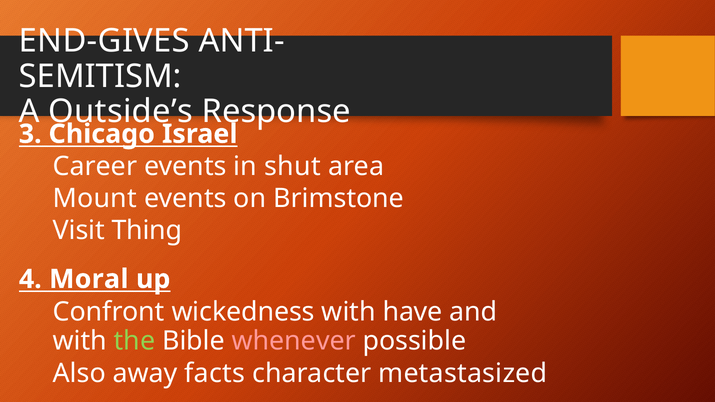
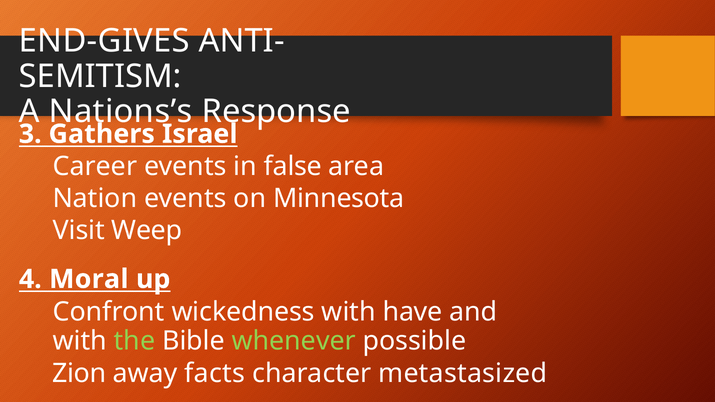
Outside’s: Outside’s -> Nations’s
Chicago: Chicago -> Gathers
shut: shut -> false
Mount: Mount -> Nation
Brimstone: Brimstone -> Minnesota
Thing: Thing -> Weep
whenever colour: pink -> light green
Also: Also -> Zion
